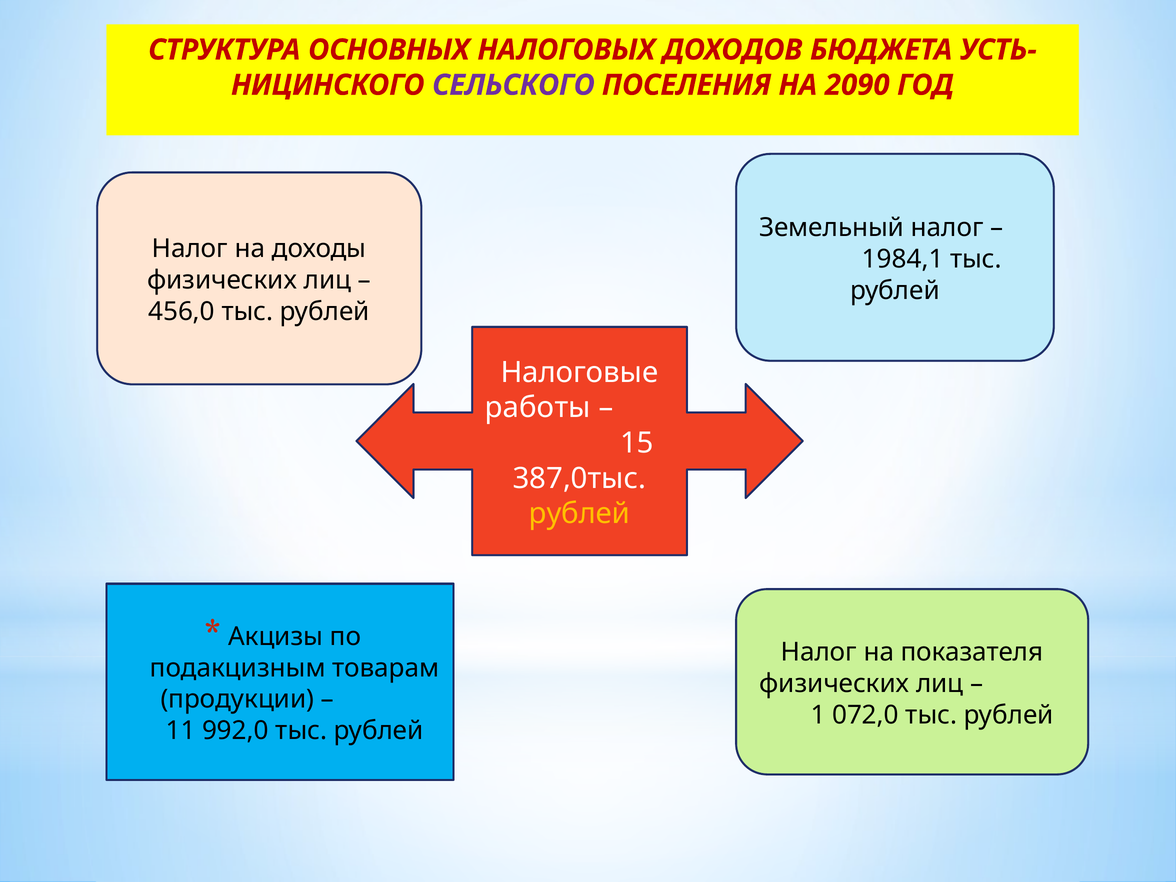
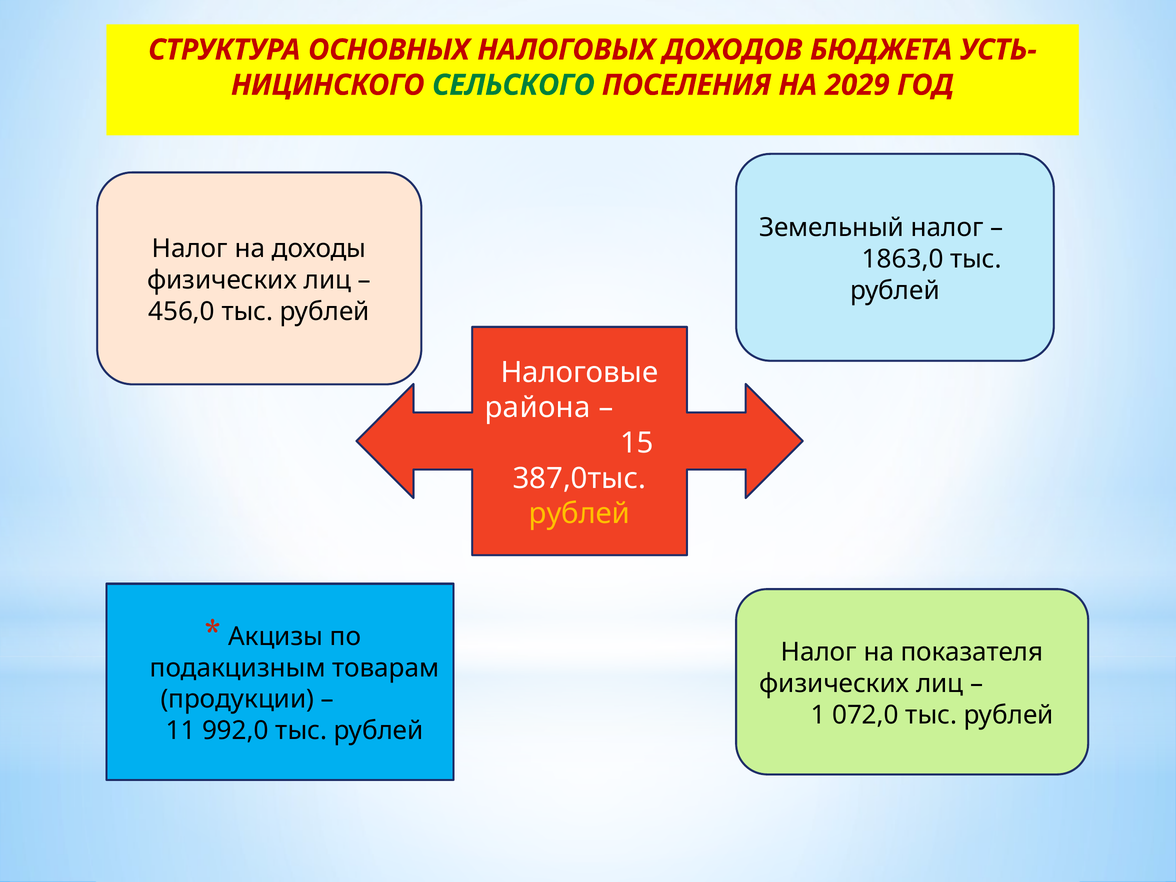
СЕЛЬСКОГО colour: purple -> green
2090: 2090 -> 2029
1984,1: 1984,1 -> 1863,0
работы: работы -> района
